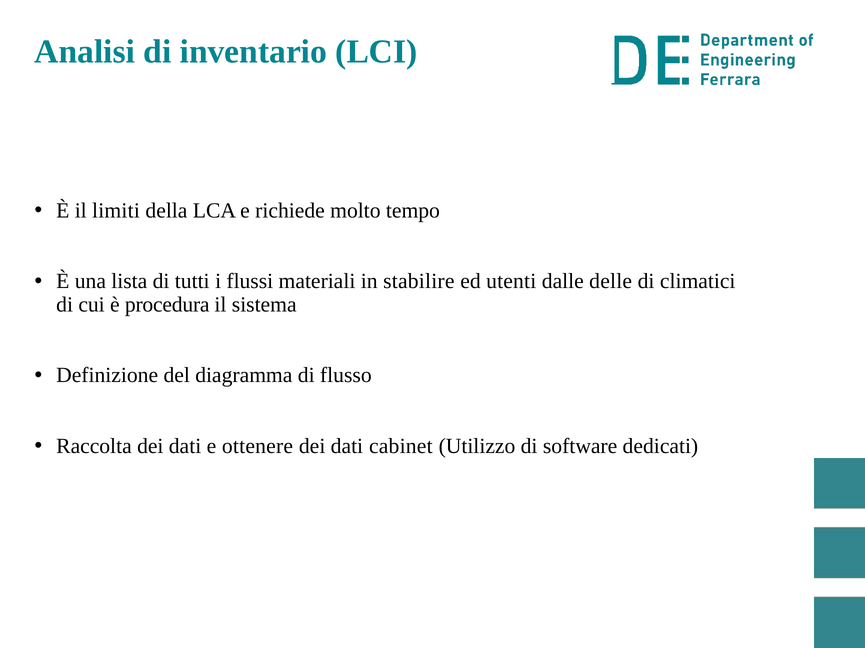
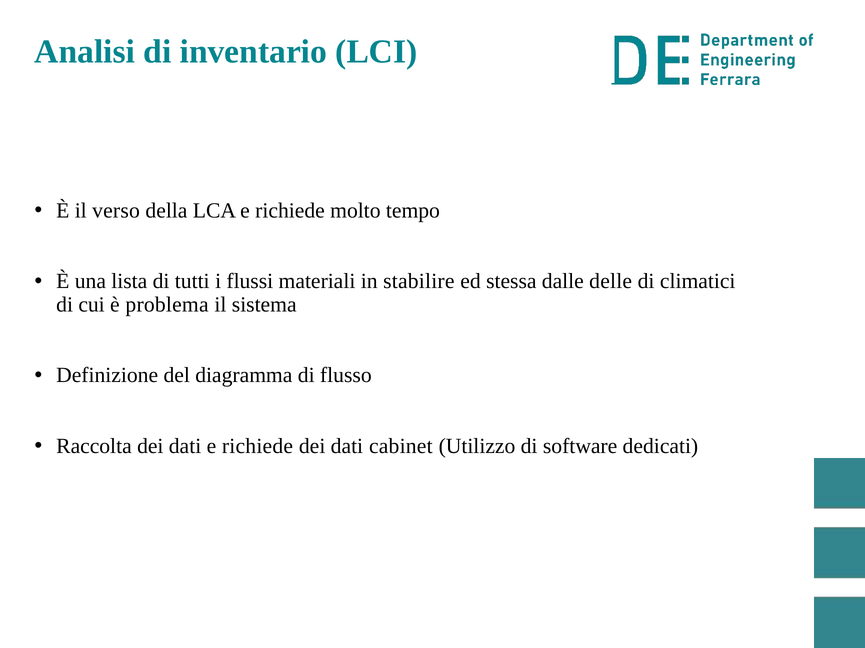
limiti: limiti -> verso
utenti: utenti -> stessa
procedura: procedura -> problema
dati e ottenere: ottenere -> richiede
